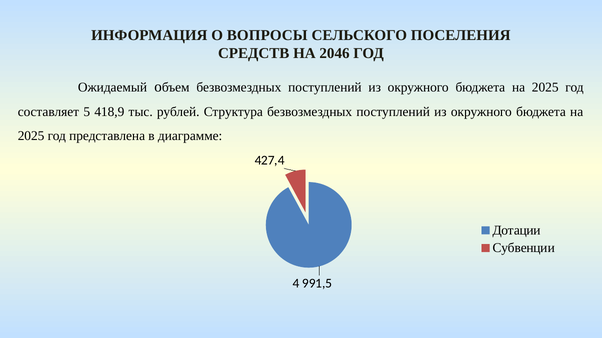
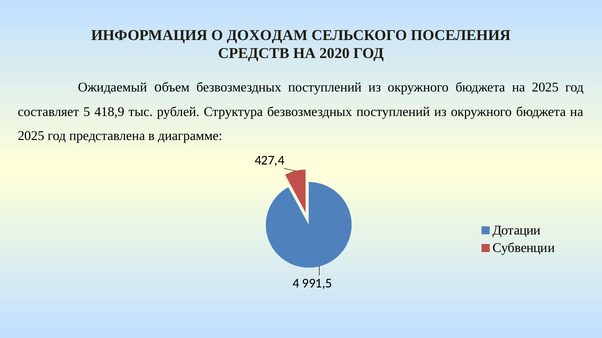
ВОПРОСЫ: ВОПРОСЫ -> ДОХОДАМ
2046: 2046 -> 2020
